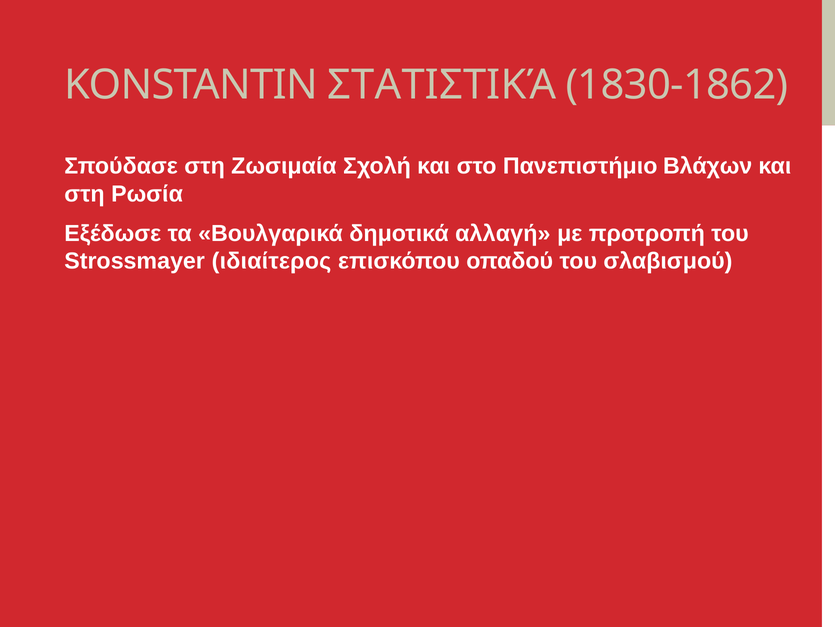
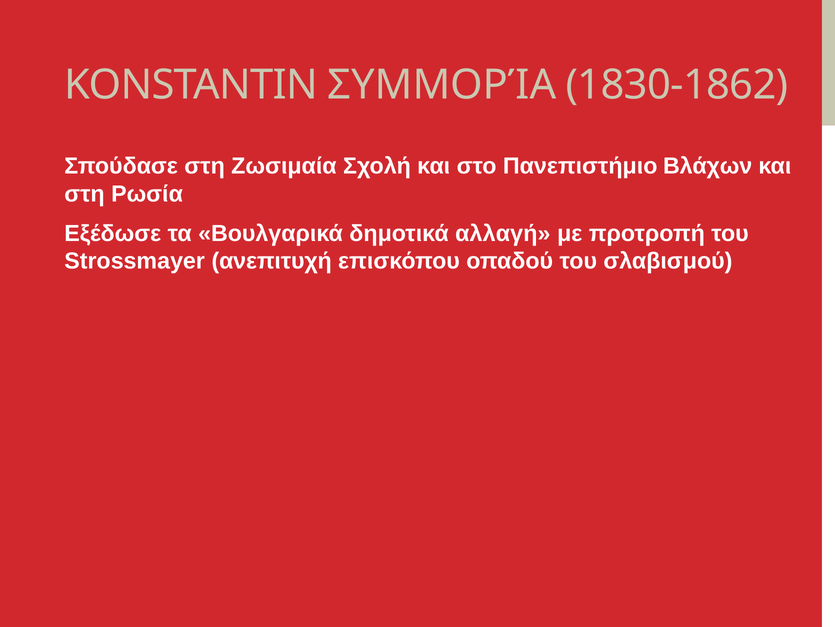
ΣΤΑΤΙΣΤΙΚΆ: ΣΤΑΤΙΣΤΙΚΆ -> ΣΥΜΜΟΡΊΑ
ιδιαίτερος: ιδιαίτερος -> ανεπιτυχή
